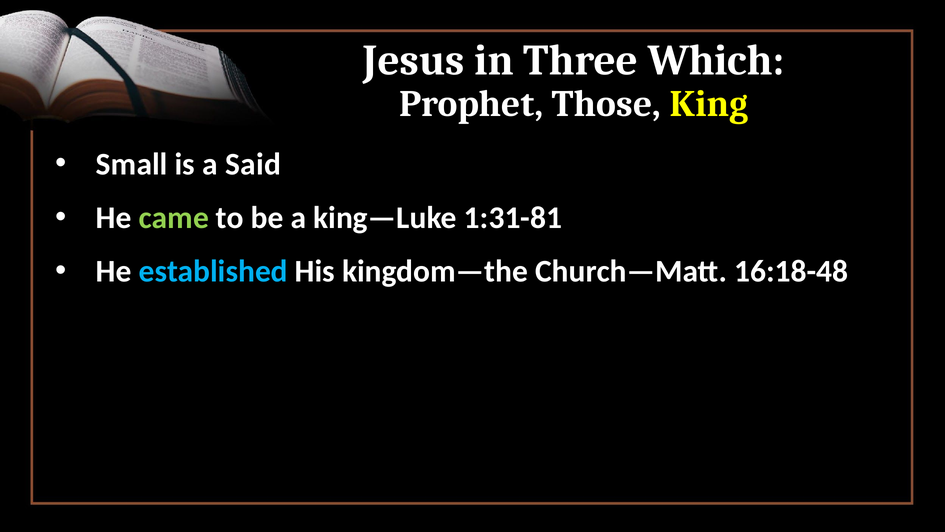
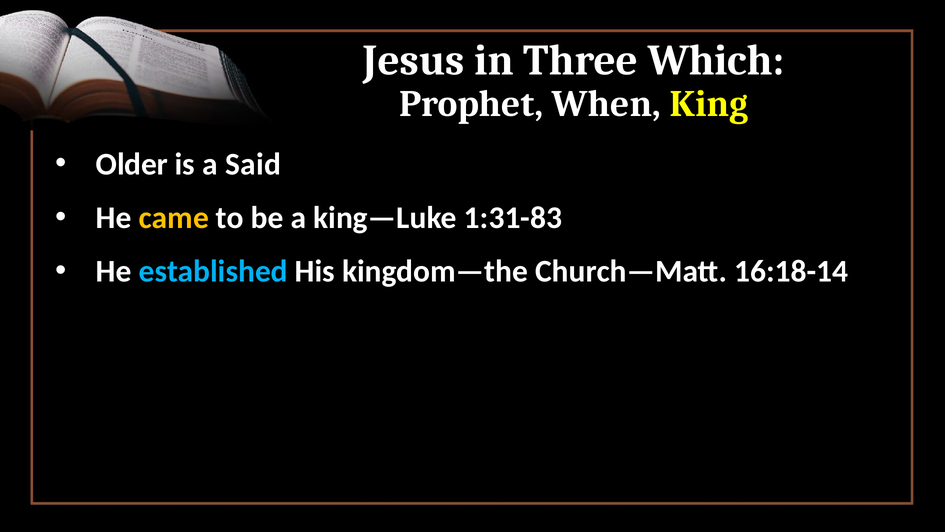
Those: Those -> When
Small: Small -> Older
came colour: light green -> yellow
1:31-81: 1:31-81 -> 1:31-83
16:18-48: 16:18-48 -> 16:18-14
